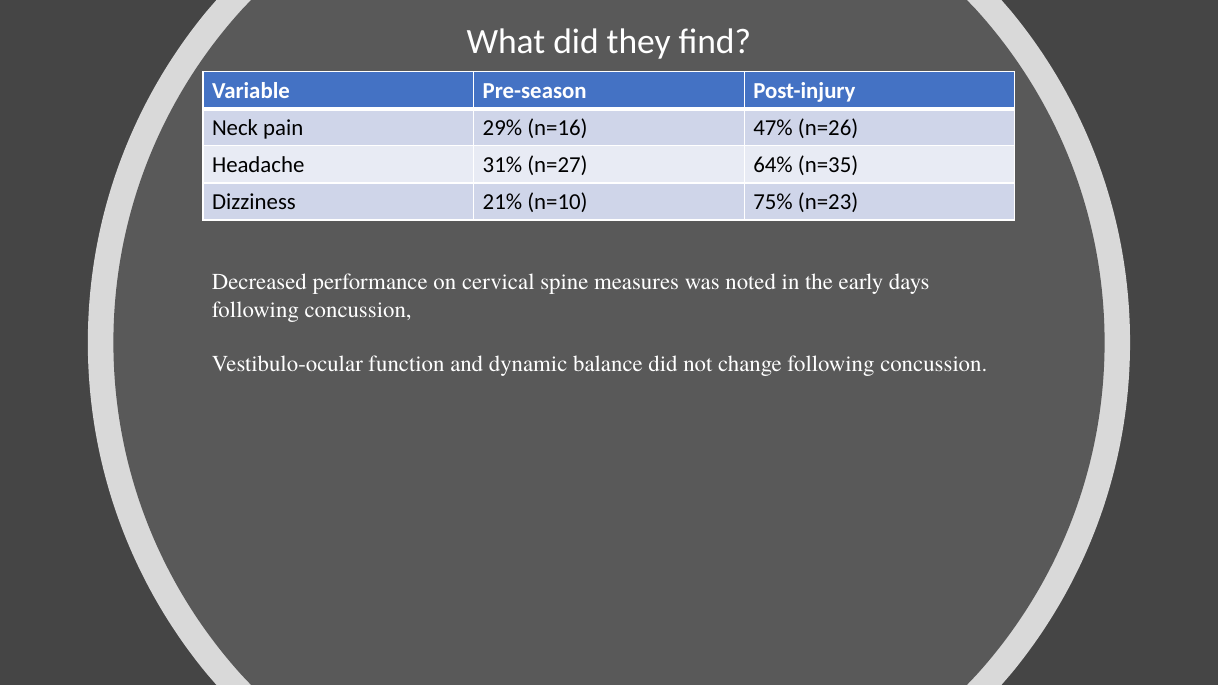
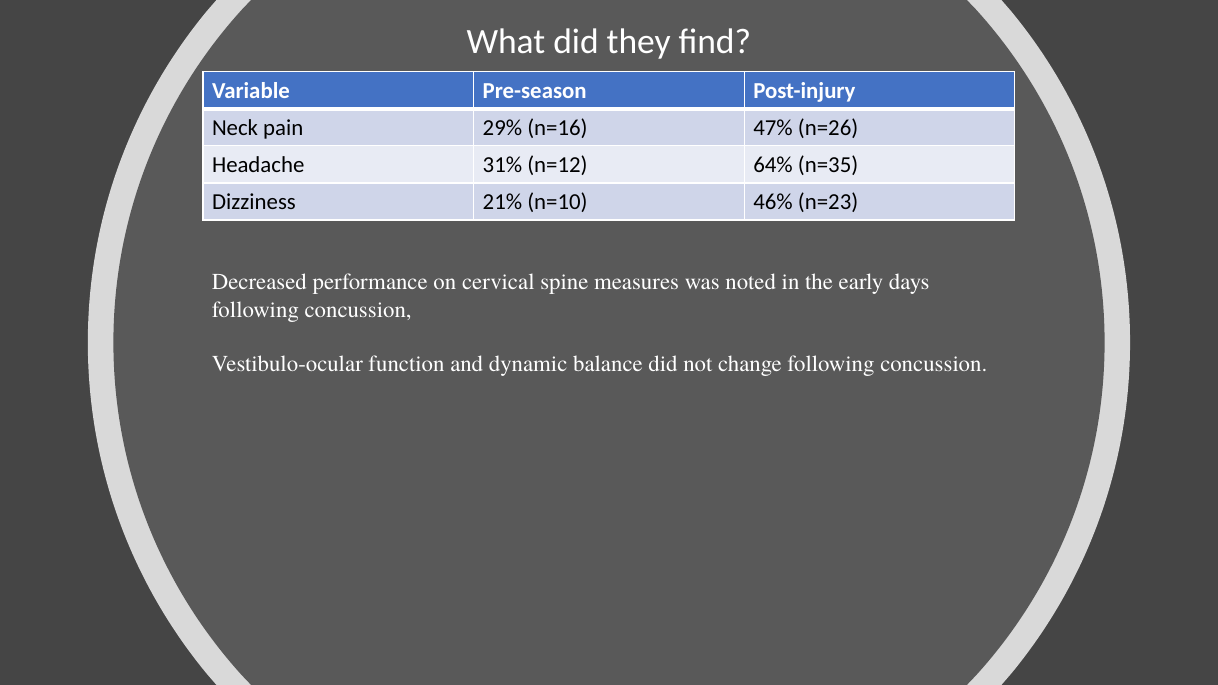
n=27: n=27 -> n=12
75%: 75% -> 46%
